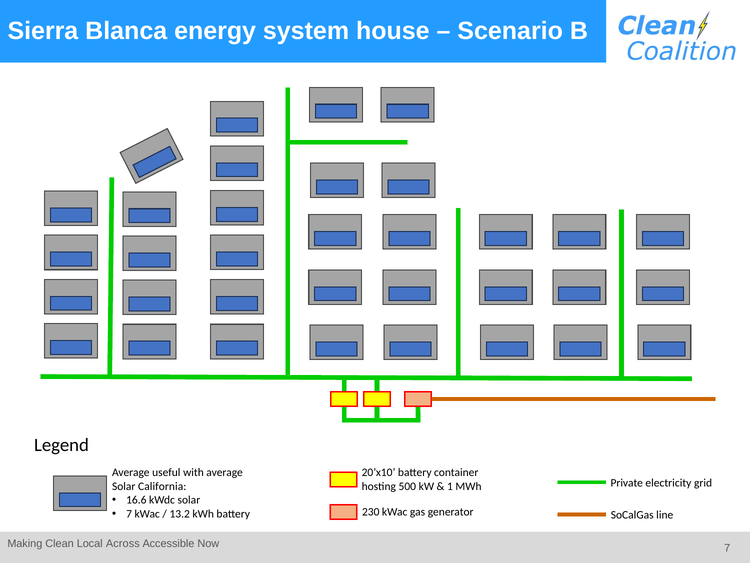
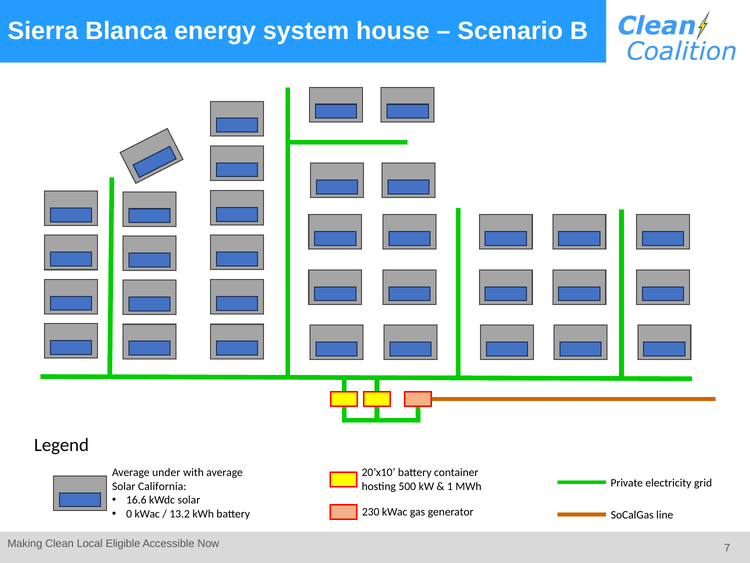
useful: useful -> under
7 at (129, 514): 7 -> 0
Across: Across -> Eligible
